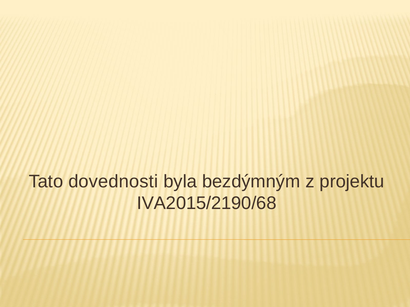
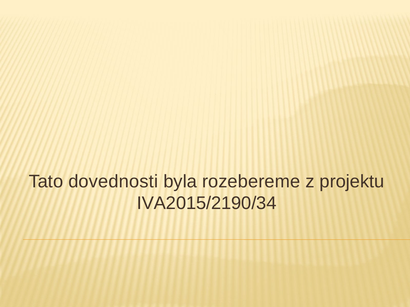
bezdýmným: bezdýmným -> rozebereme
IVA2015/2190/68: IVA2015/2190/68 -> IVA2015/2190/34
